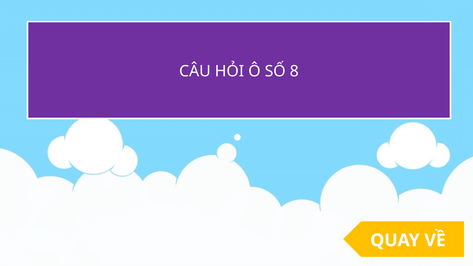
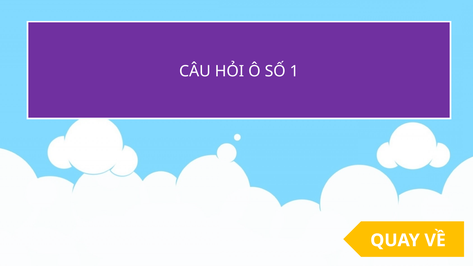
8: 8 -> 1
